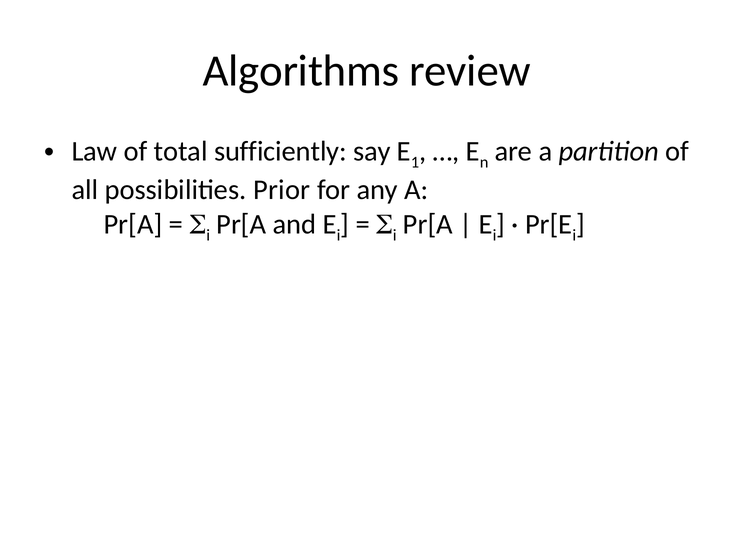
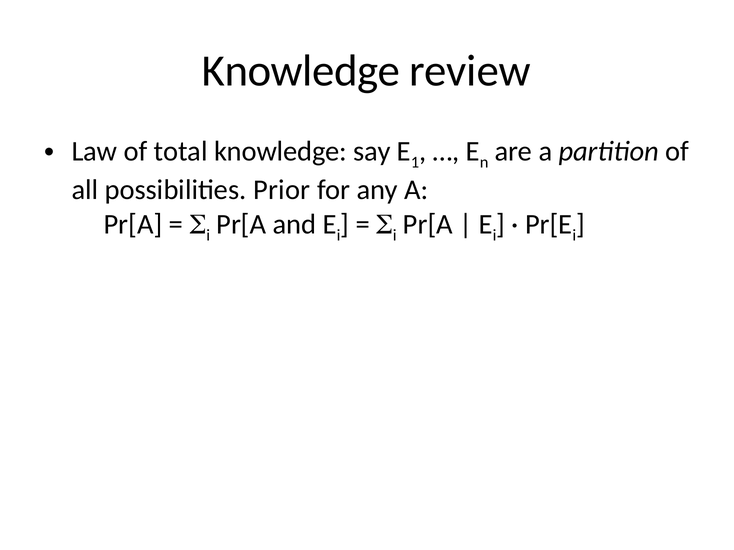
Algorithms at (301, 71): Algorithms -> Knowledge
total sufficiently: sufficiently -> knowledge
